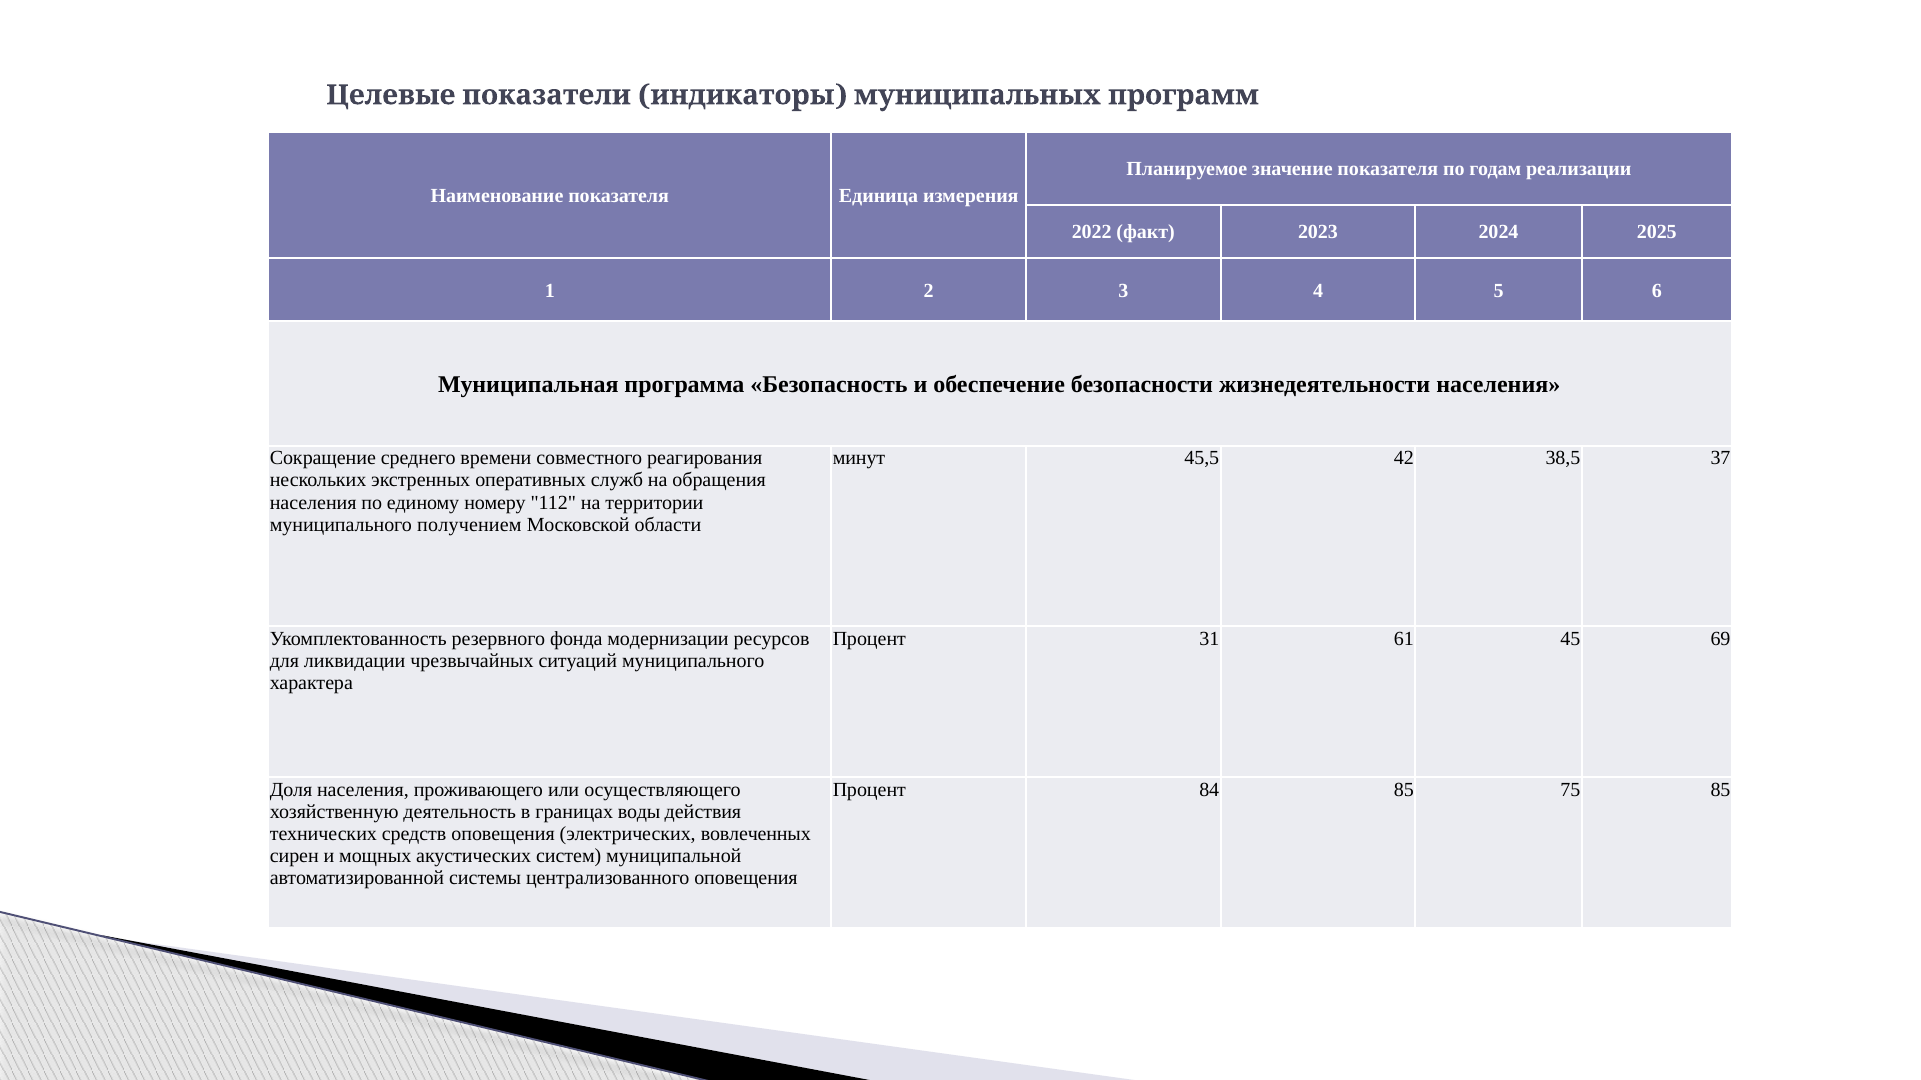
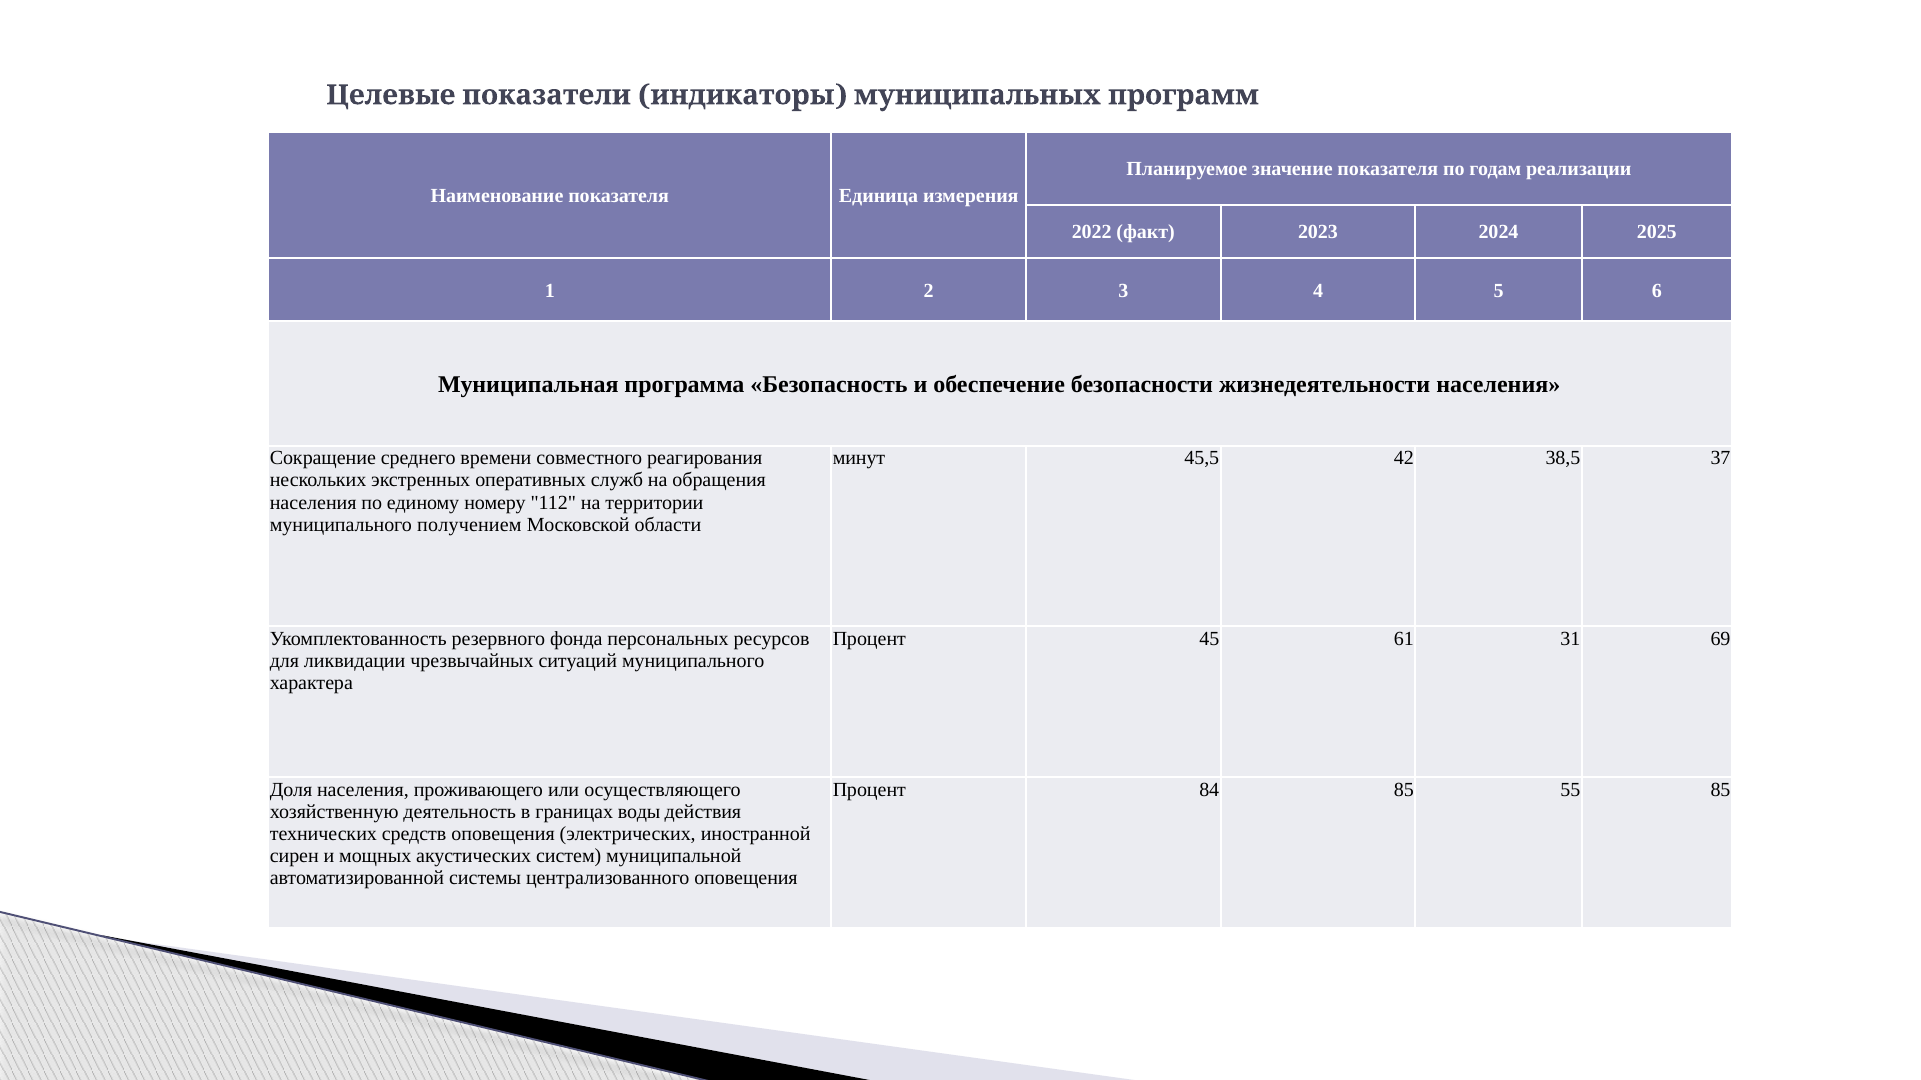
модернизации: модернизации -> персональных
31: 31 -> 45
45: 45 -> 31
75: 75 -> 55
вовлеченных: вовлеченных -> иностранной
